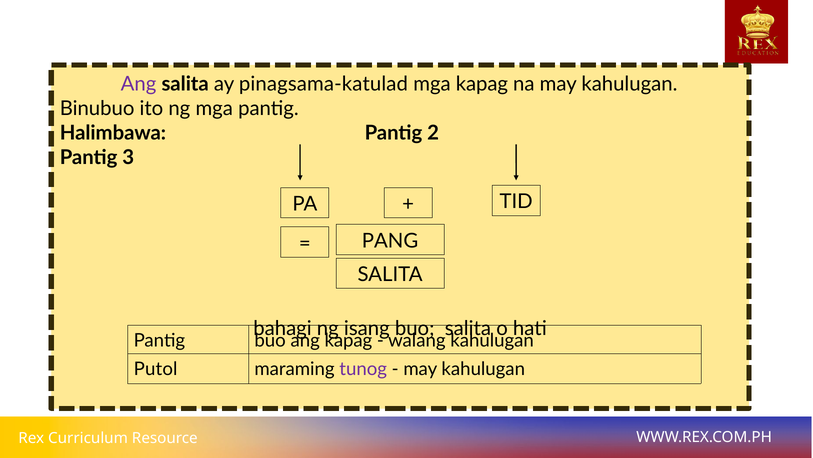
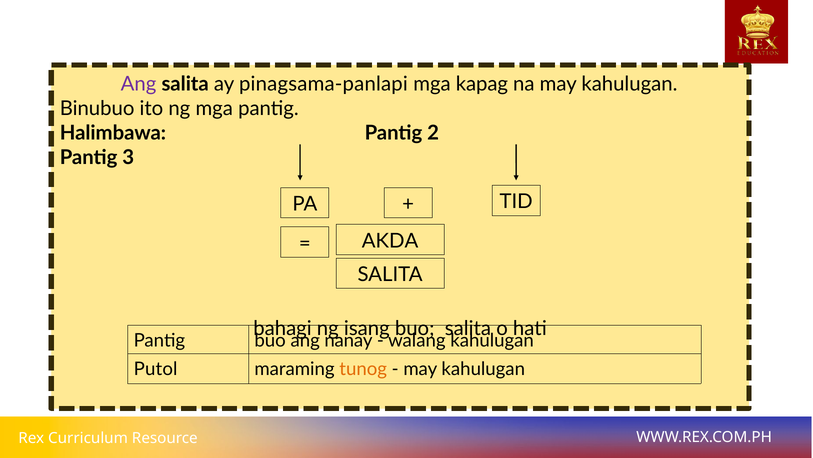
pinagsama-katulad: pinagsama-katulad -> pinagsama-panlapi
PANG: PANG -> AKDA
ang kapag: kapag -> nanay
tunog colour: purple -> orange
